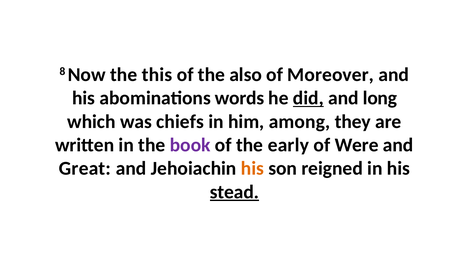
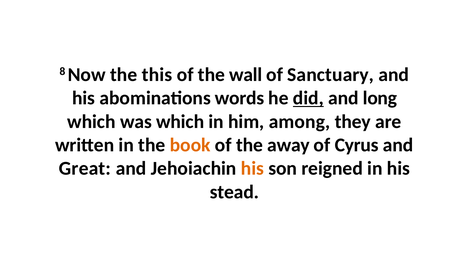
also: also -> wall
Moreover: Moreover -> Sanctuary
was chiefs: chiefs -> which
book colour: purple -> orange
early: early -> away
Were: Were -> Cyrus
stead underline: present -> none
